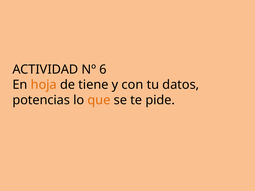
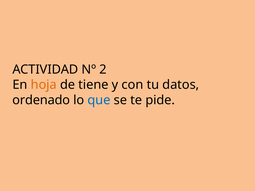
6: 6 -> 2
potencias: potencias -> ordenado
que colour: orange -> blue
